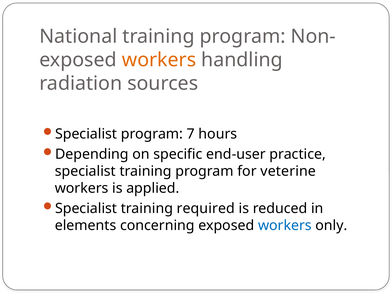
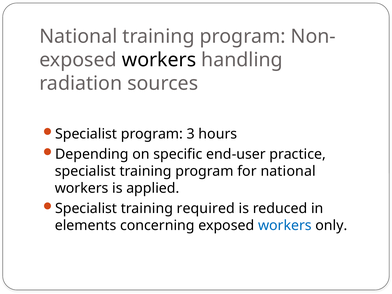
workers at (159, 60) colour: orange -> black
7: 7 -> 3
for veterine: veterine -> national
